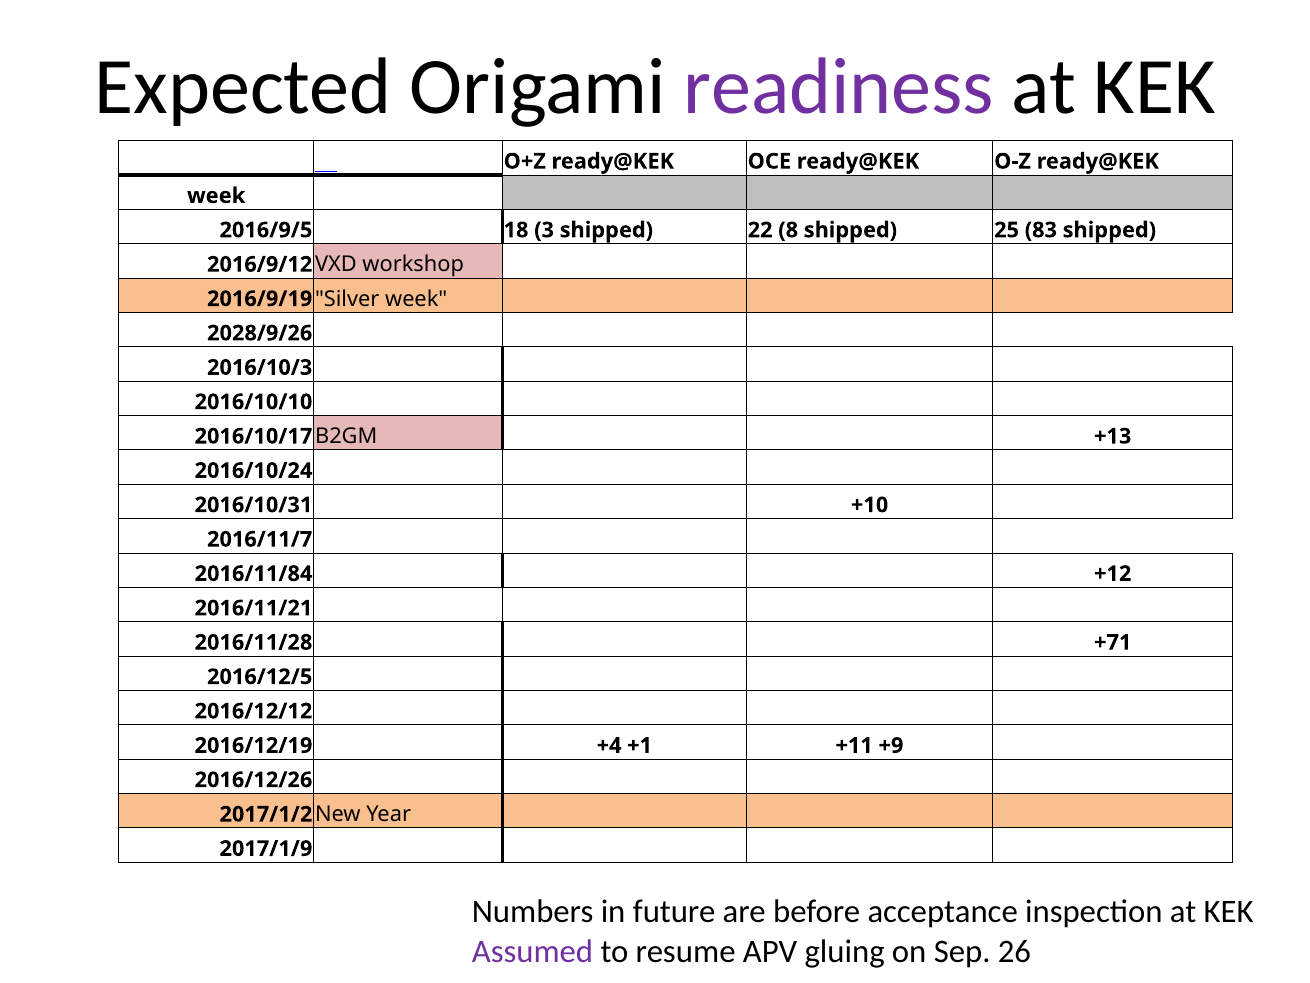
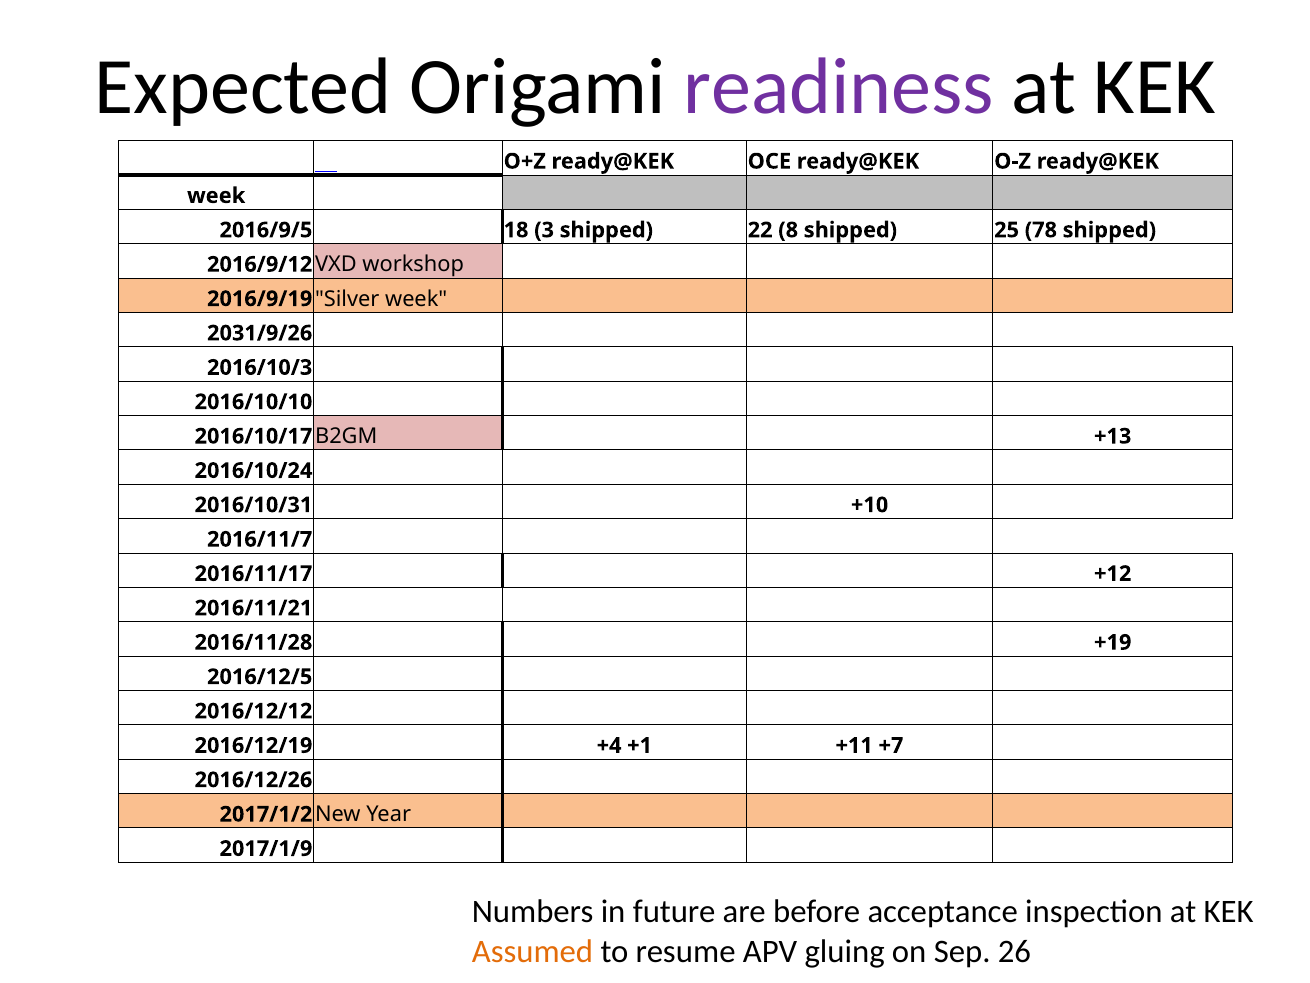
83: 83 -> 78
2028/9/26: 2028/9/26 -> 2031/9/26
2016/11/84: 2016/11/84 -> 2016/11/17
+71: +71 -> +19
+9: +9 -> +7
Assumed colour: purple -> orange
